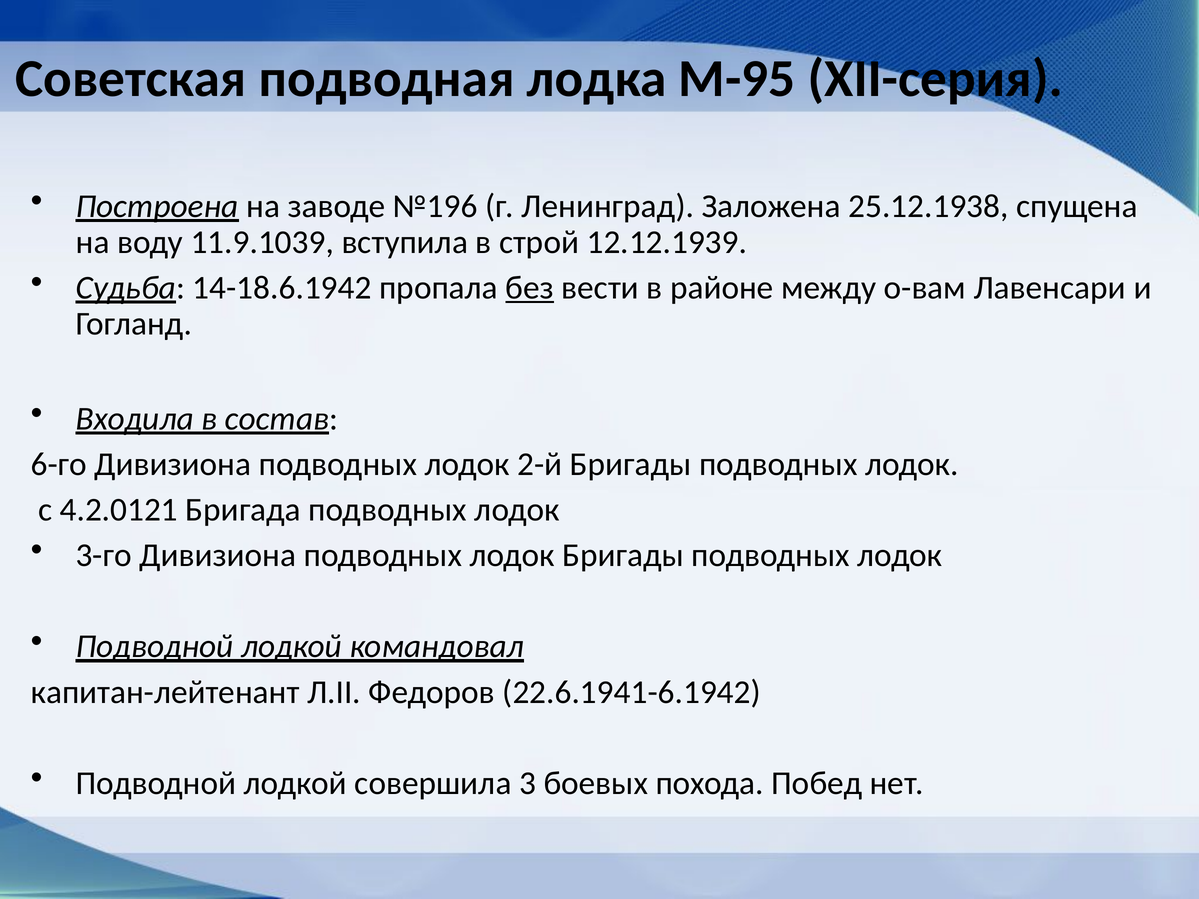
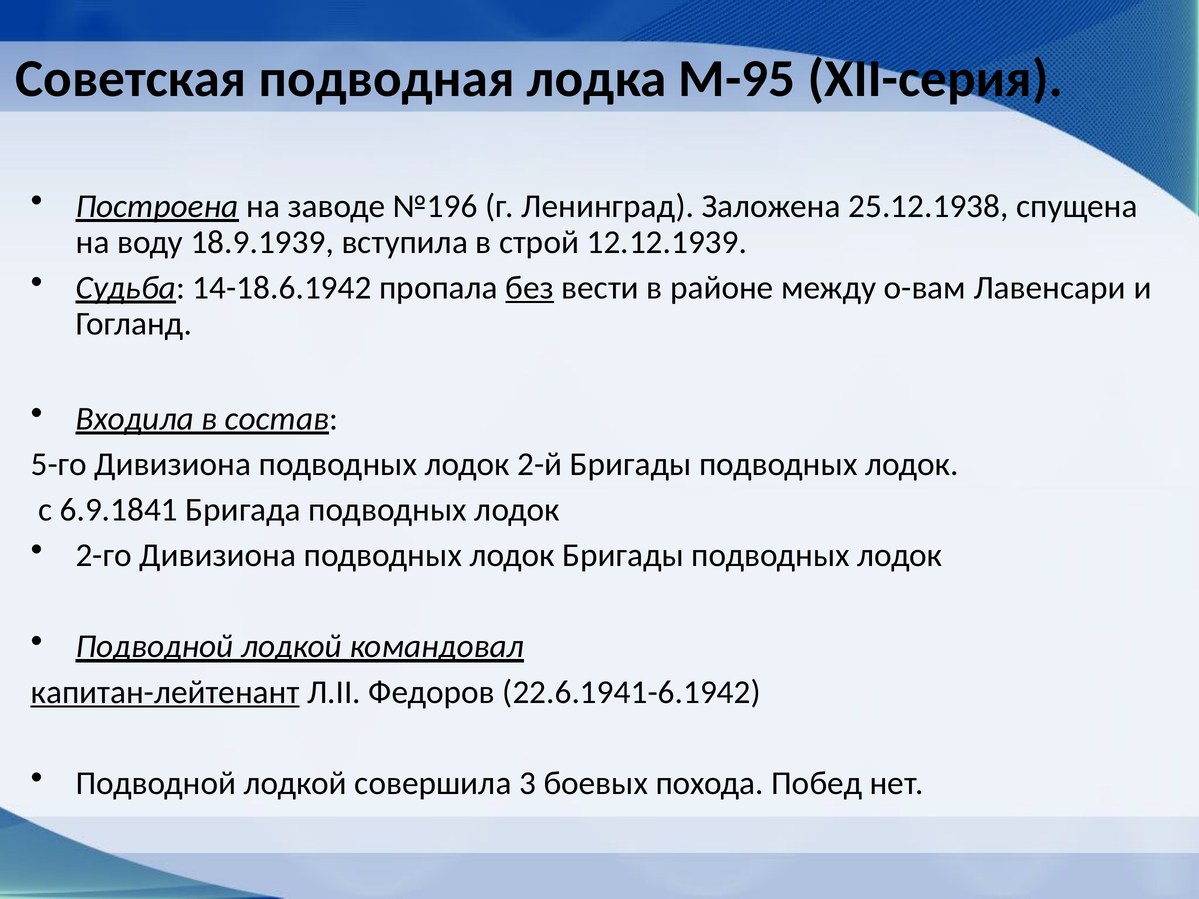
11.9.1039: 11.9.1039 -> 18.9.1939
6-го: 6-го -> 5-го
4.2.0121: 4.2.0121 -> 6.9.1841
3-го: 3-го -> 2-го
капитан-лейтенант underline: none -> present
